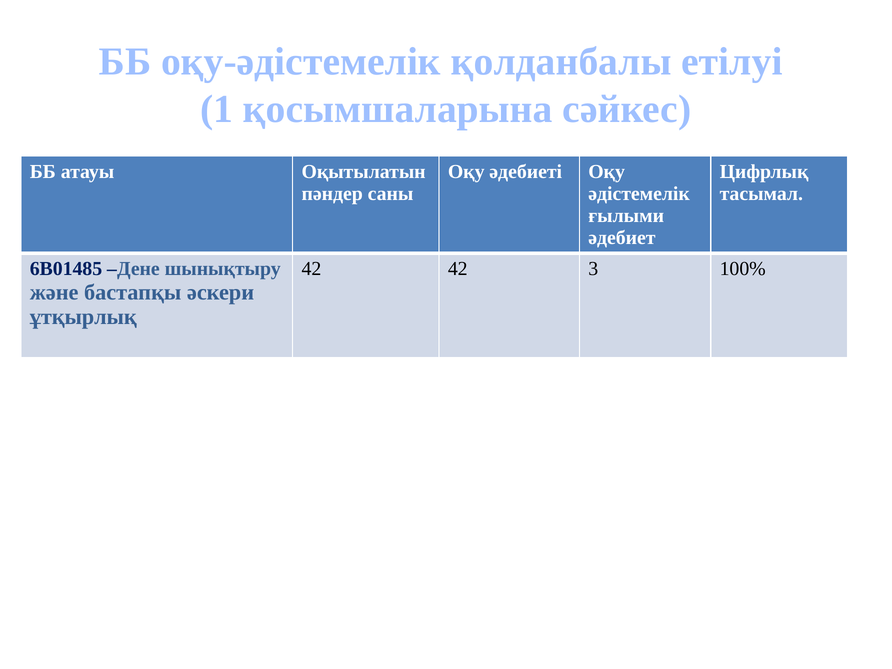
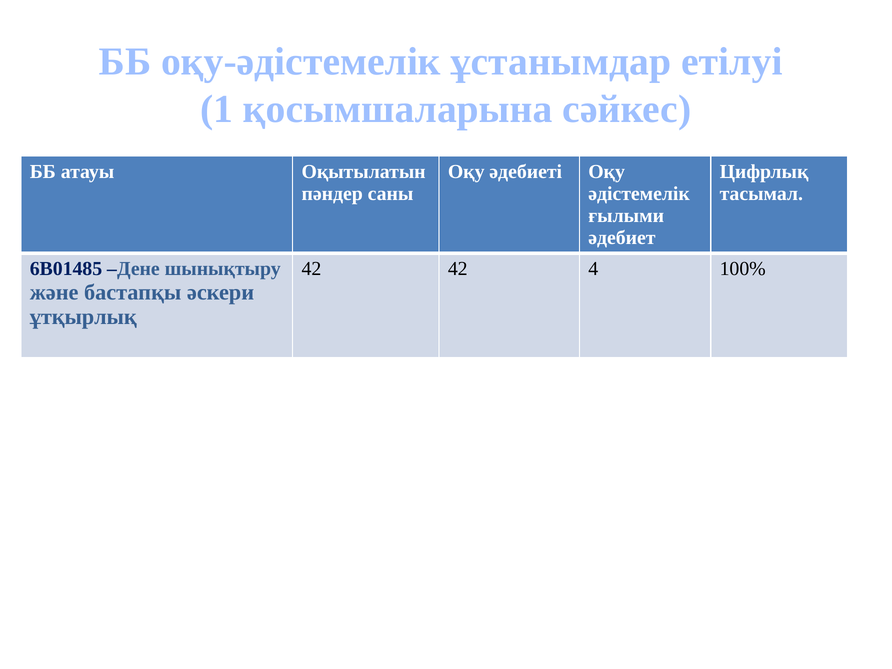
қолданбалы: қолданбалы -> ұстанымдар
3: 3 -> 4
